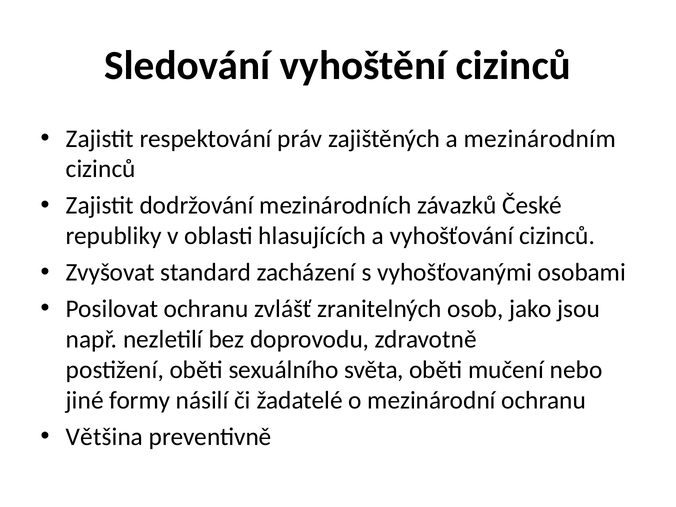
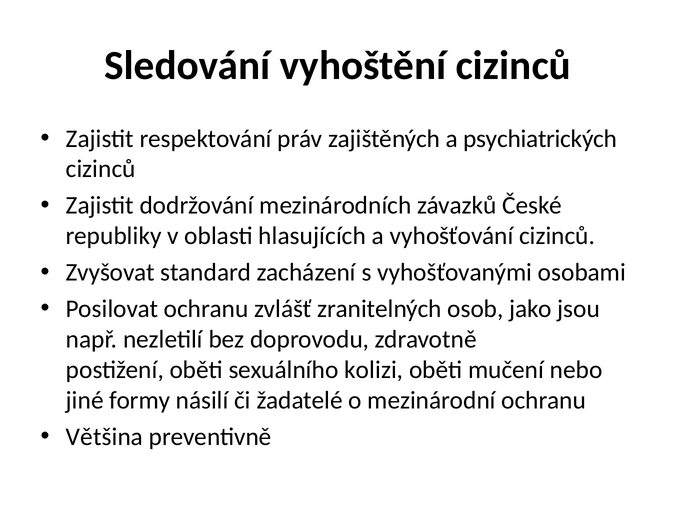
mezinárodním: mezinárodním -> psychiatrických
světa: světa -> kolizi
